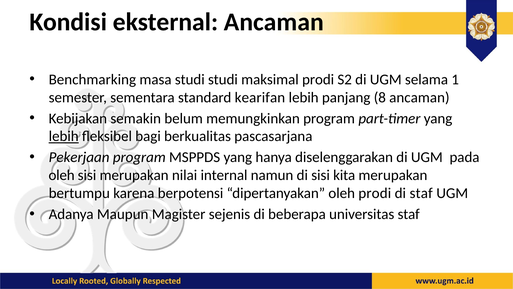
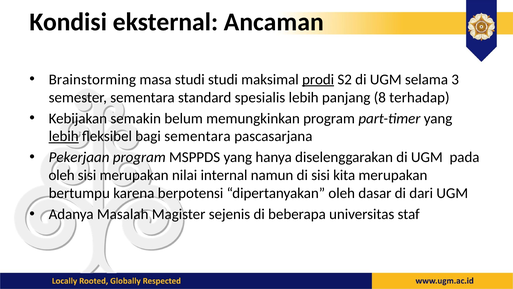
Benchmarking: Benchmarking -> Brainstorming
prodi at (318, 79) underline: none -> present
1: 1 -> 3
kearifan: kearifan -> spesialis
8 ancaman: ancaman -> terhadap
bagi berkualitas: berkualitas -> sementara
oleh prodi: prodi -> dasar
di staf: staf -> dari
Maupun: Maupun -> Masalah
